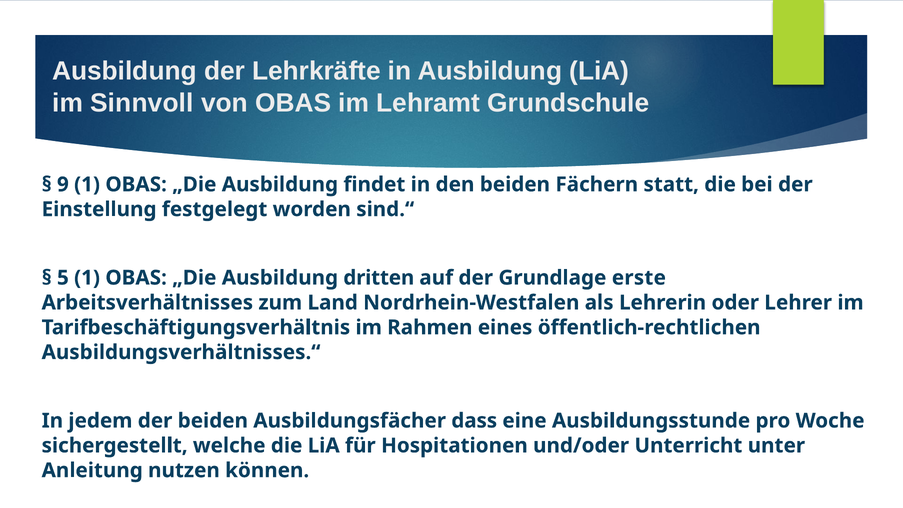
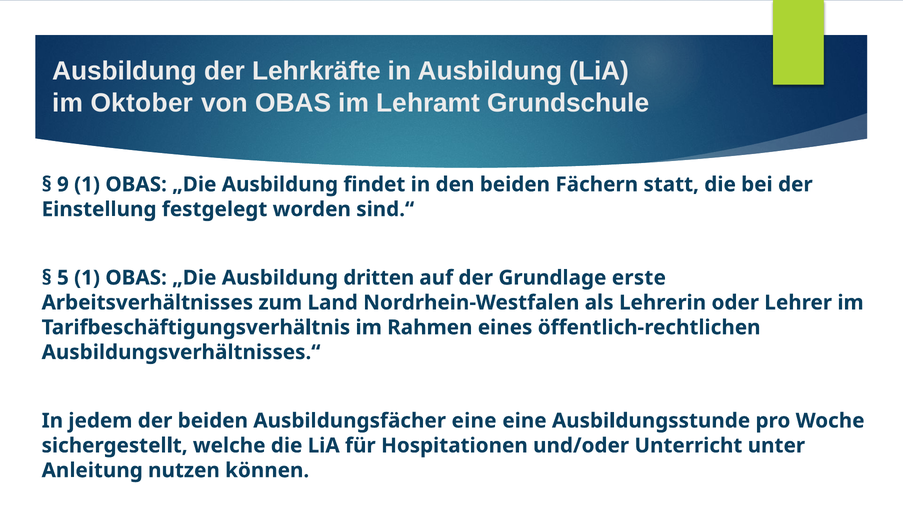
Sinnvoll: Sinnvoll -> Oktober
Ausbildungsfächer dass: dass -> eine
